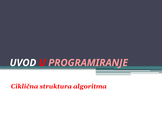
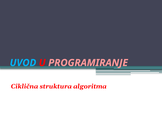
UVOD colour: white -> light blue
